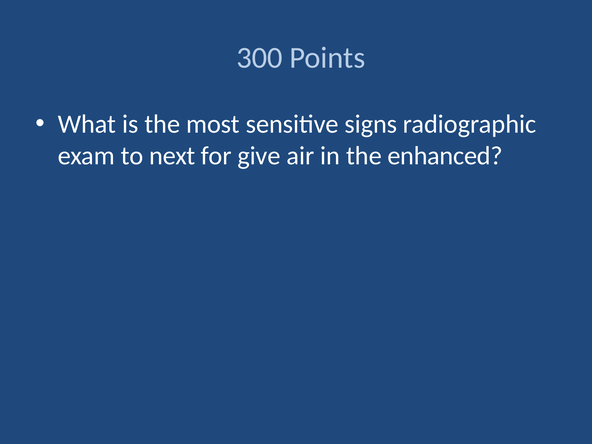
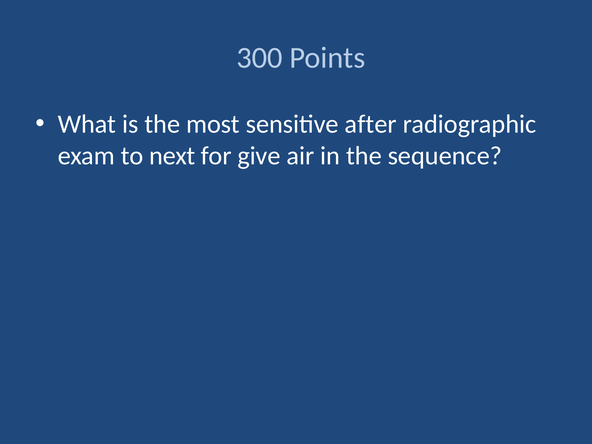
signs: signs -> after
enhanced: enhanced -> sequence
